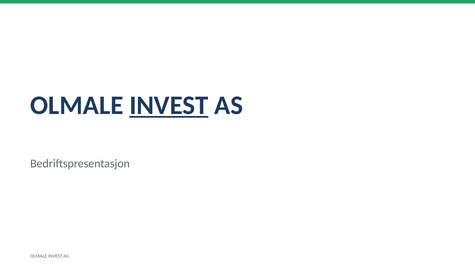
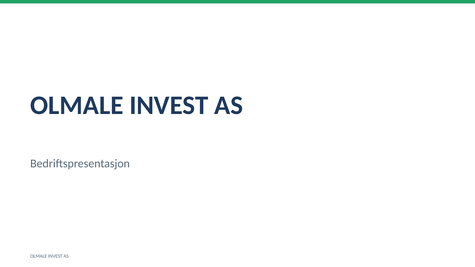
INVEST at (169, 105) underline: present -> none
